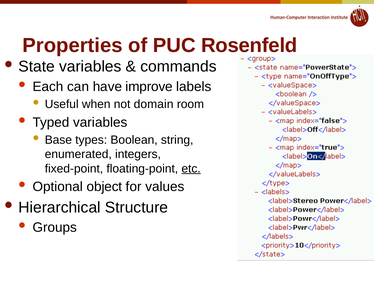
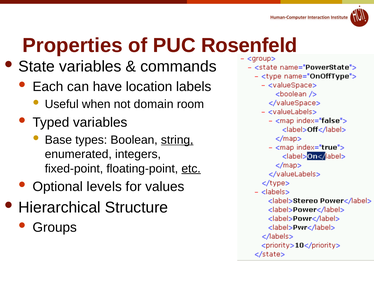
improve: improve -> location
string underline: none -> present
object: object -> levels
